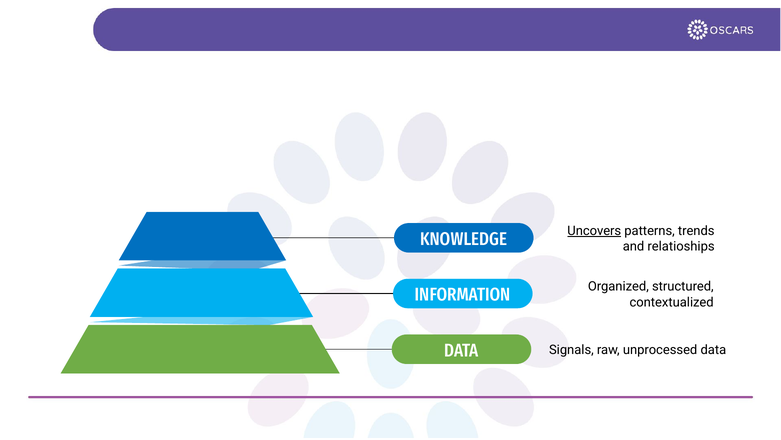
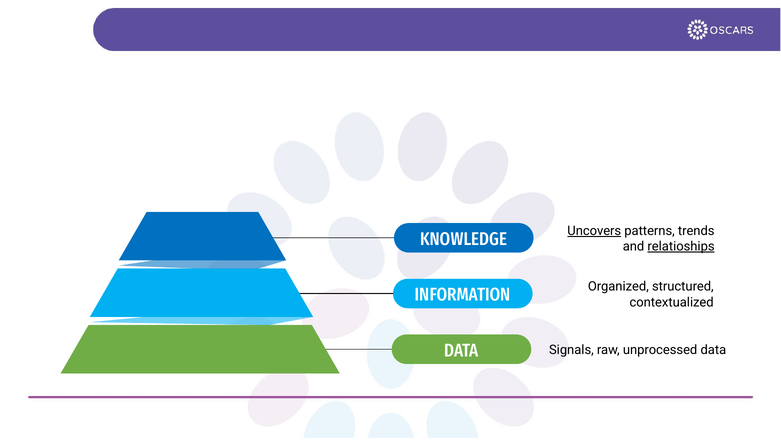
relatioships underline: none -> present
